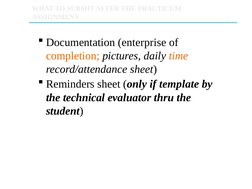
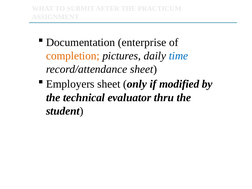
time colour: orange -> blue
Reminders: Reminders -> Employers
template: template -> modified
